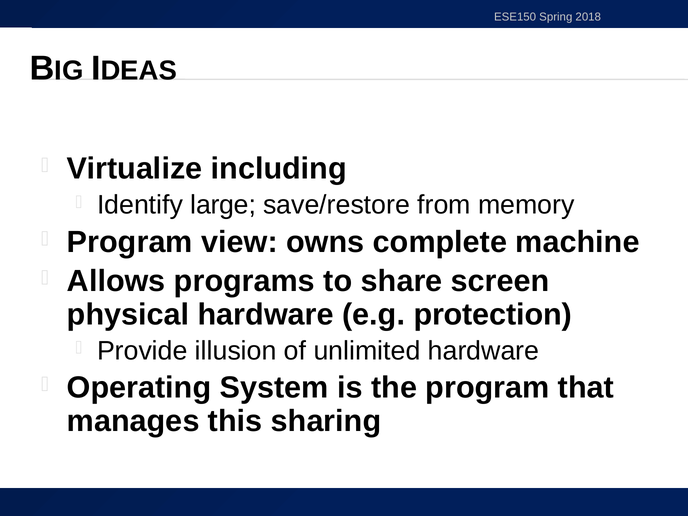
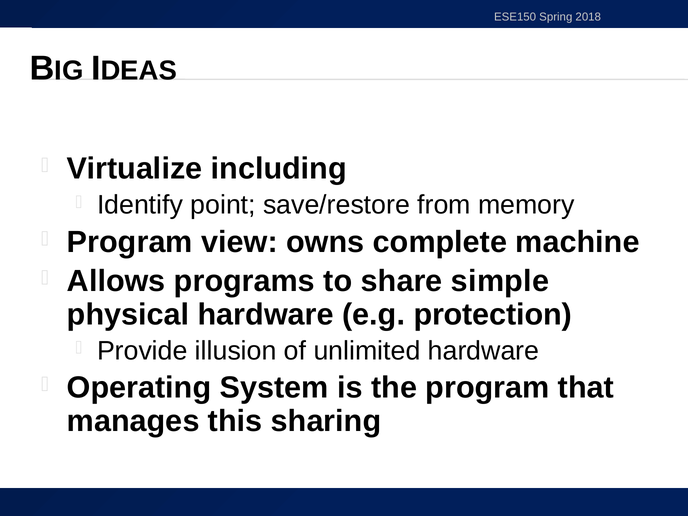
large: large -> point
screen: screen -> simple
